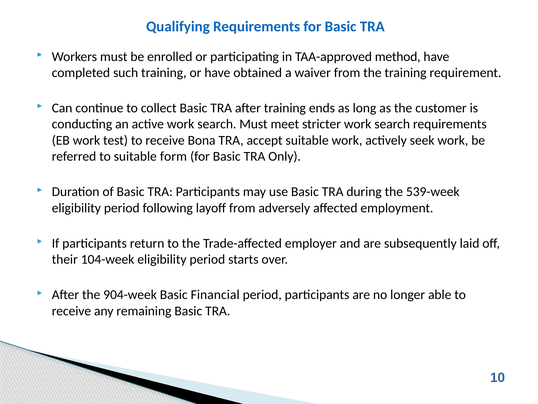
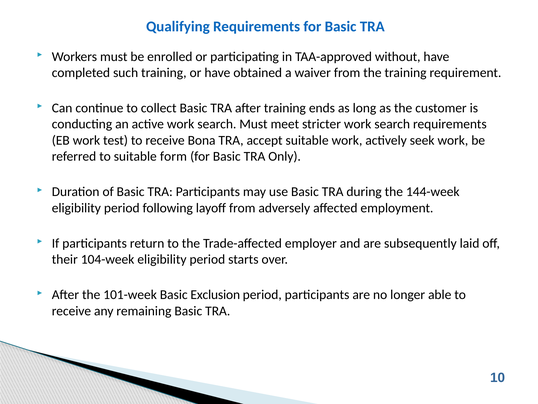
method: method -> without
539-week: 539-week -> 144-week
904-week: 904-week -> 101-week
Financial: Financial -> Exclusion
